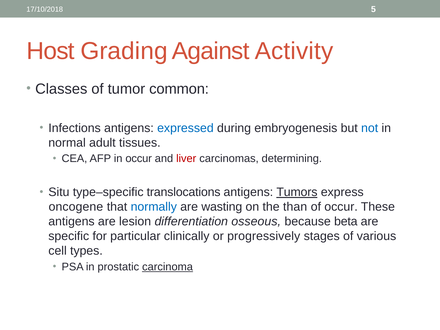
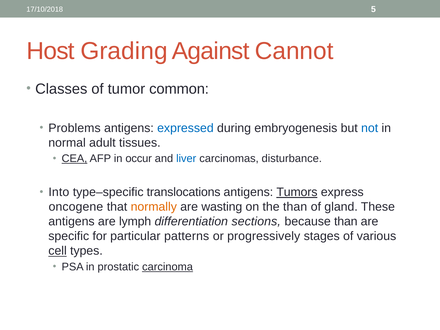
Activity: Activity -> Cannot
Infections: Infections -> Problems
CEA underline: none -> present
liver colour: red -> blue
determining: determining -> disturbance
Situ: Situ -> Into
normally colour: blue -> orange
of occur: occur -> gland
lesion: lesion -> lymph
osseous: osseous -> sections
because beta: beta -> than
clinically: clinically -> patterns
cell underline: none -> present
